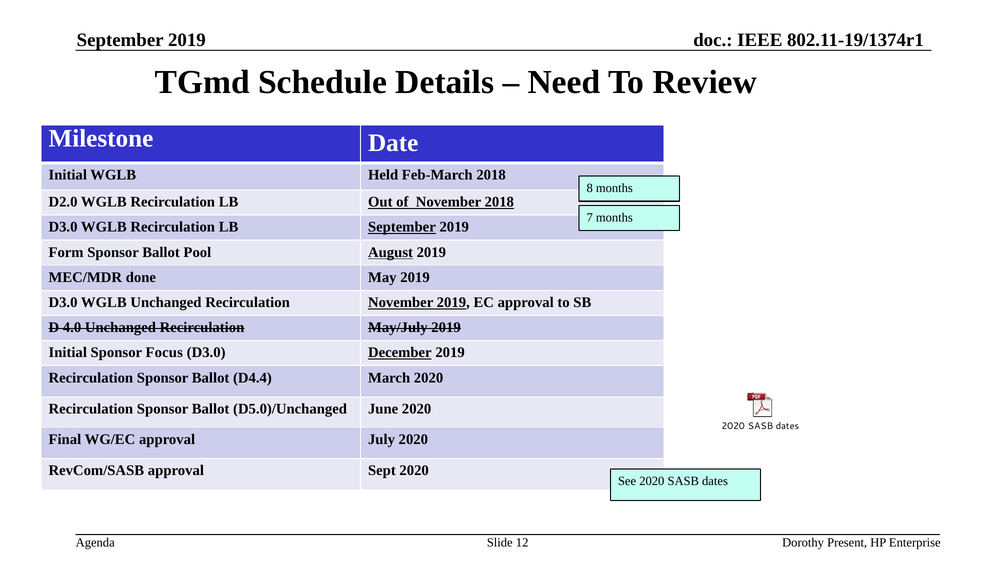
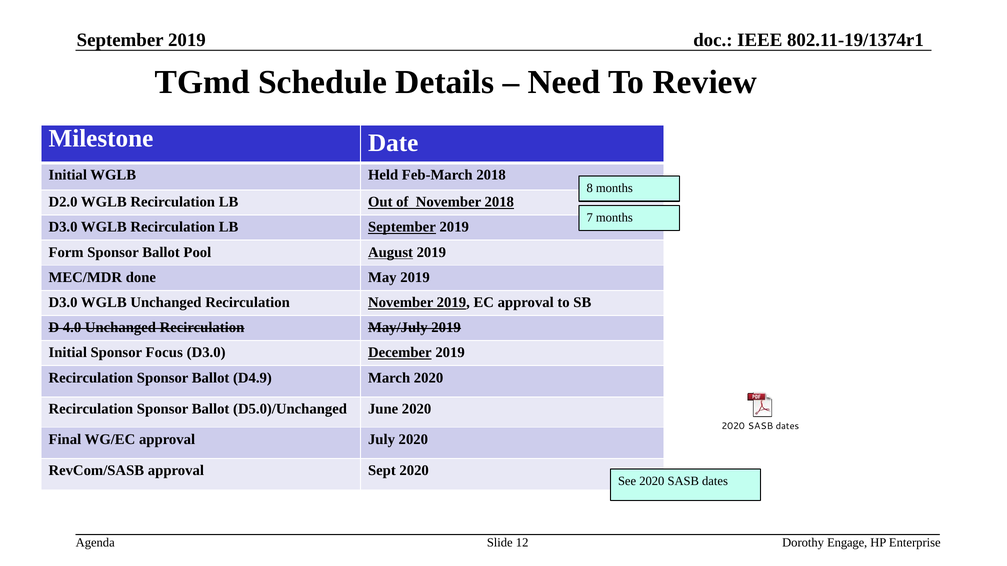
D4.4: D4.4 -> D4.9
Present: Present -> Engage
